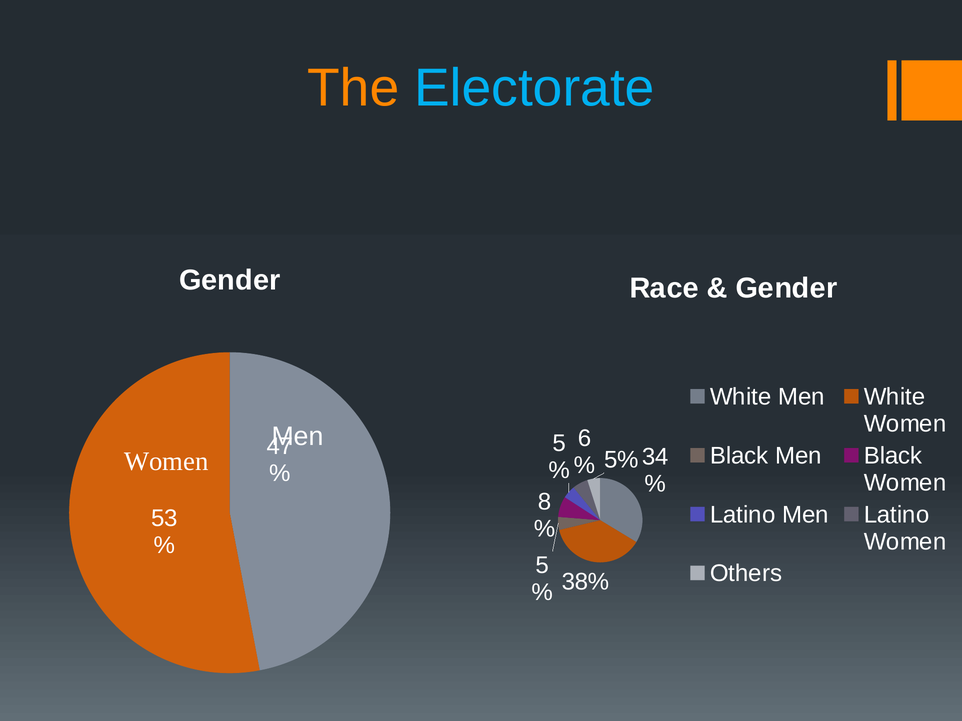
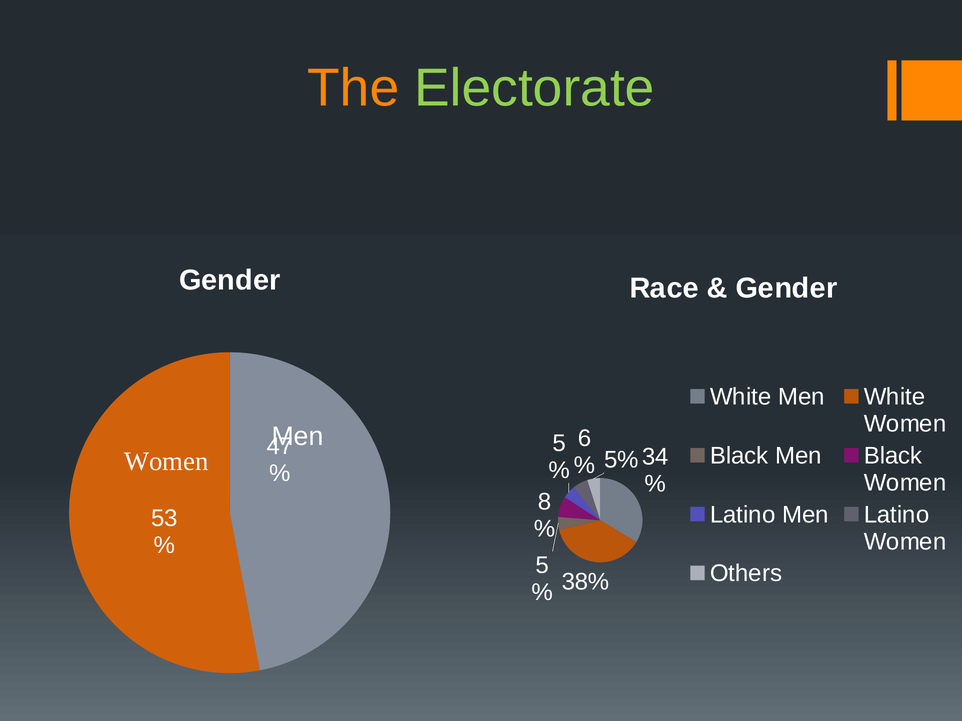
Electorate colour: light blue -> light green
